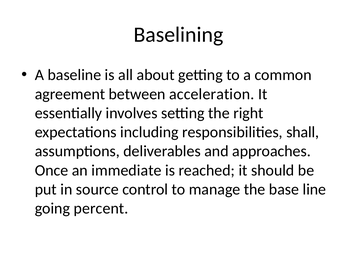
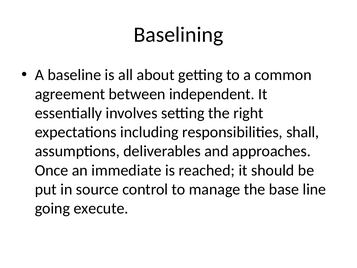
acceleration: acceleration -> independent
percent: percent -> execute
